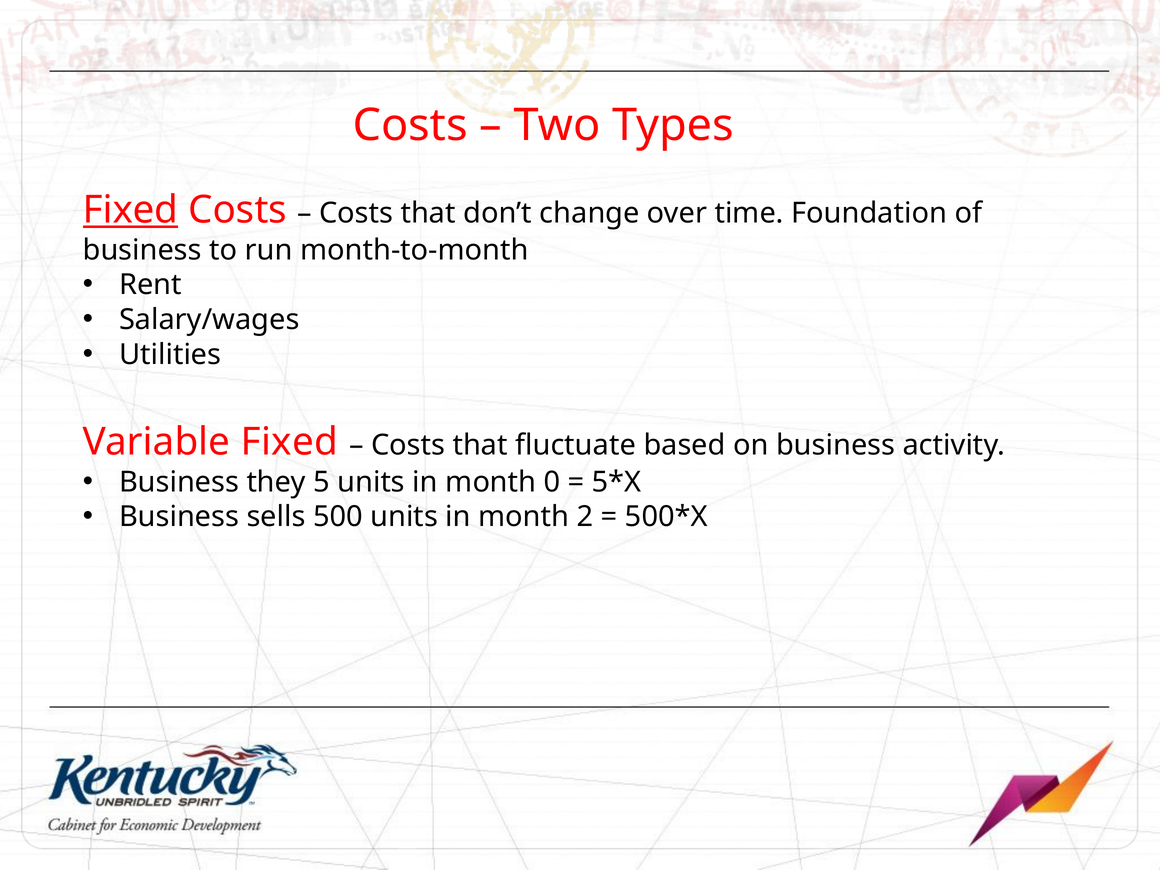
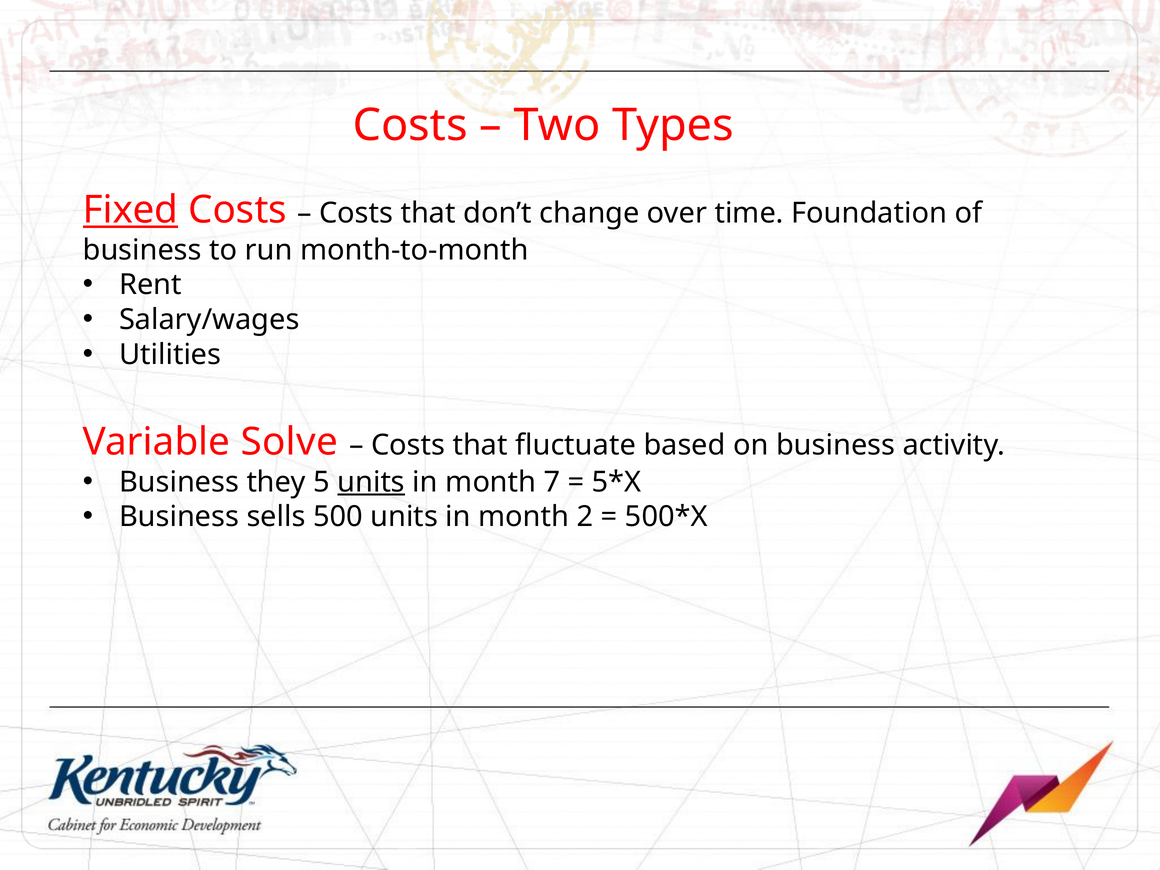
Variable Fixed: Fixed -> Solve
units at (371, 482) underline: none -> present
0: 0 -> 7
